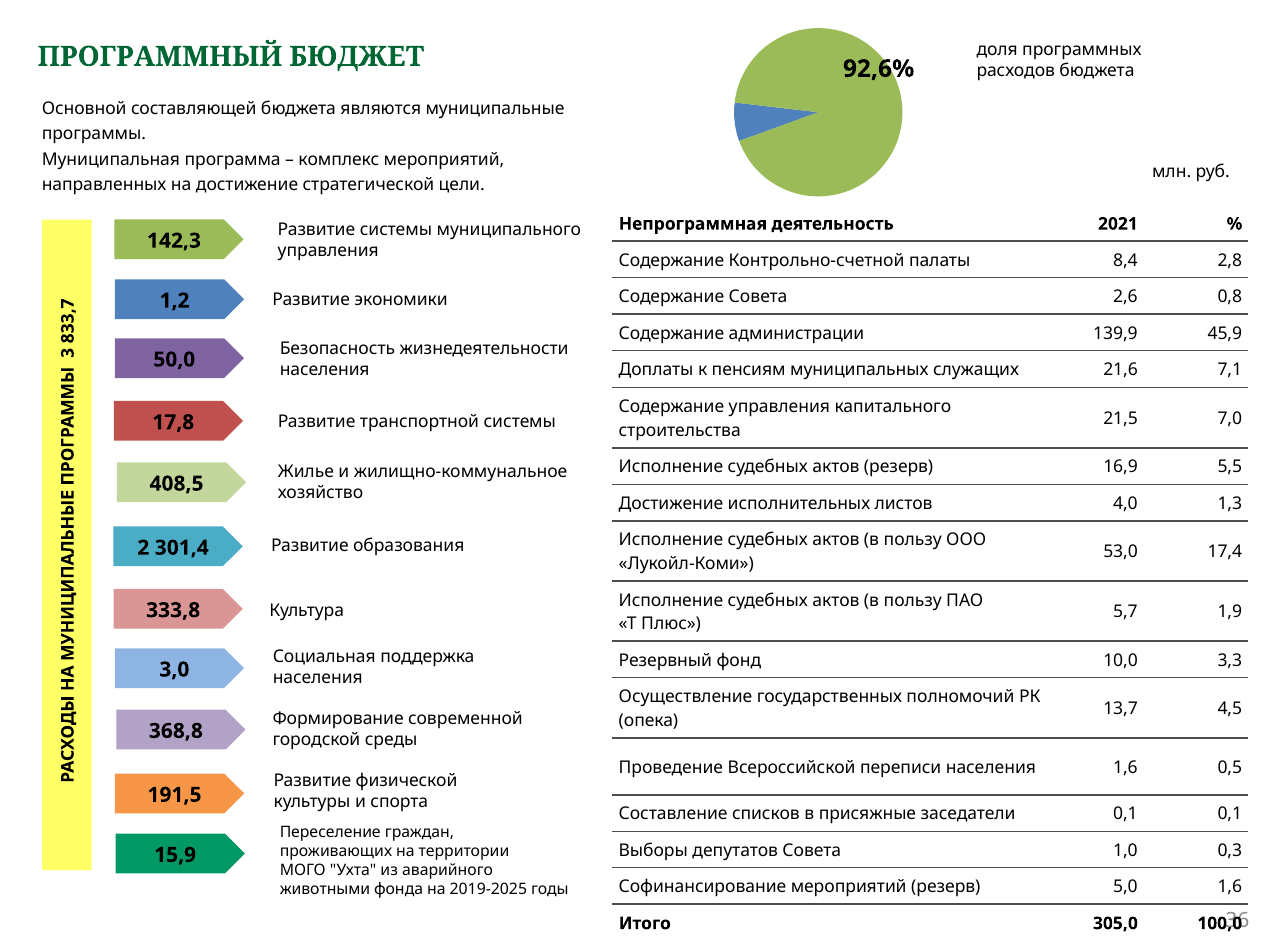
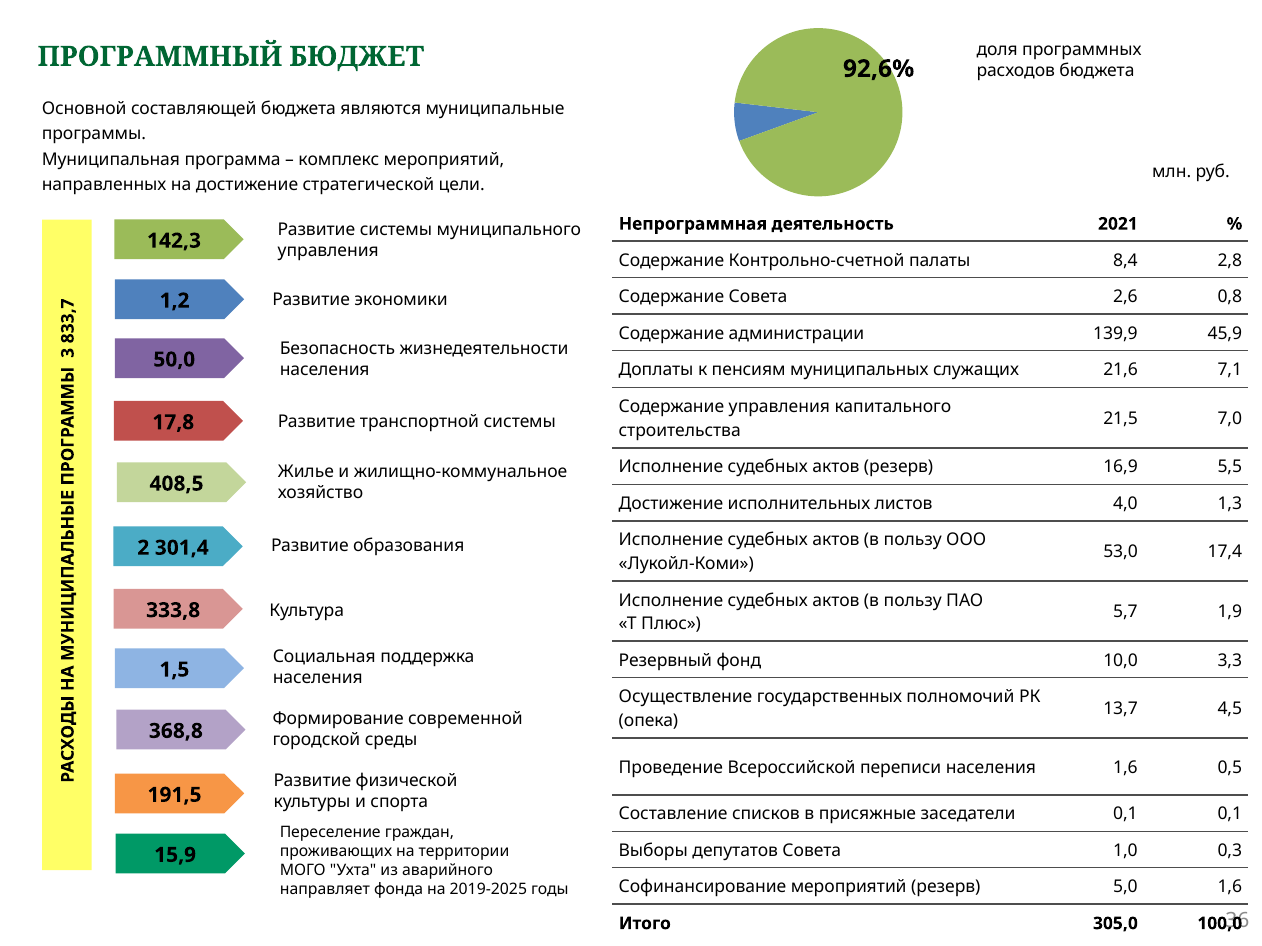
3,0: 3,0 -> 1,5
животными: животными -> направляет
